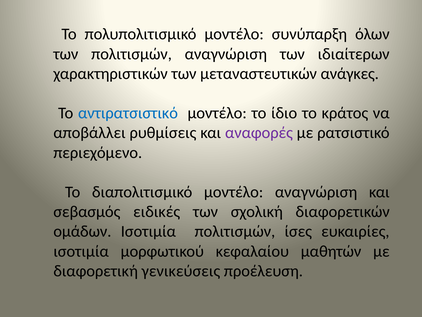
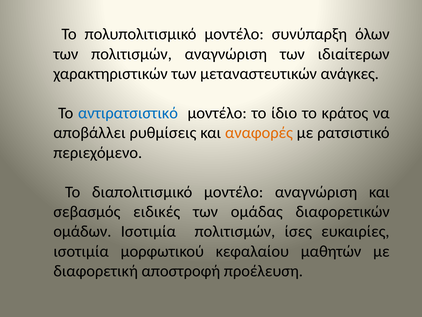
αναφορές colour: purple -> orange
σχολική: σχολική -> ομάδας
γενικεύσεις: γενικεύσεις -> αποστροφή
